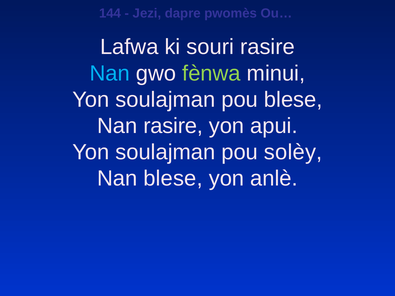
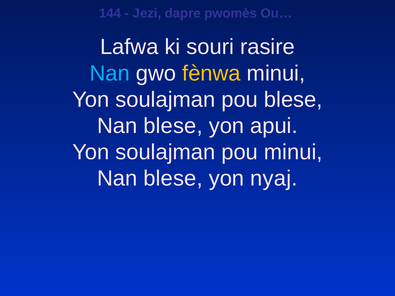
fènwa colour: light green -> yellow
rasire at (173, 126): rasire -> blese
pou solèy: solèy -> minui
anlè: anlè -> nyaj
